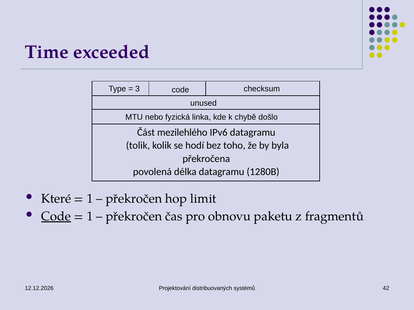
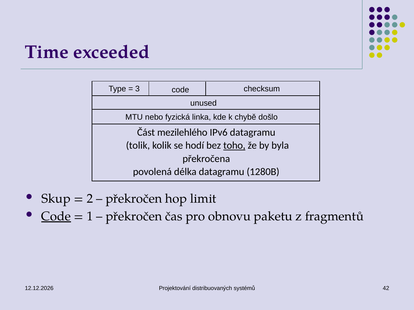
toho underline: none -> present
Které: Které -> Skup
1 at (90, 199): 1 -> 2
